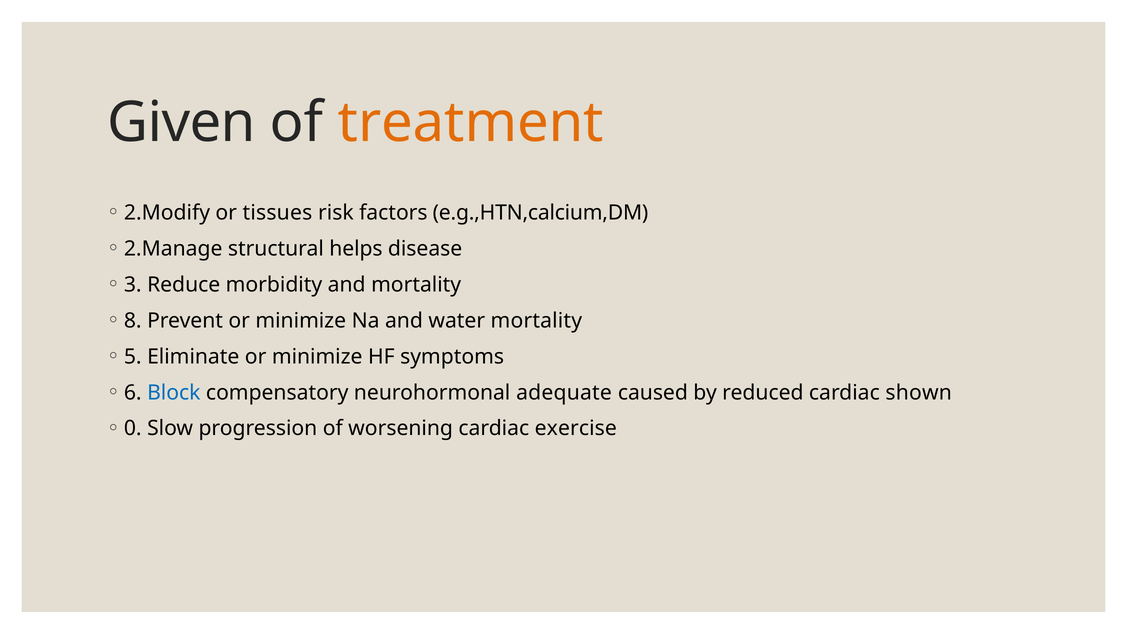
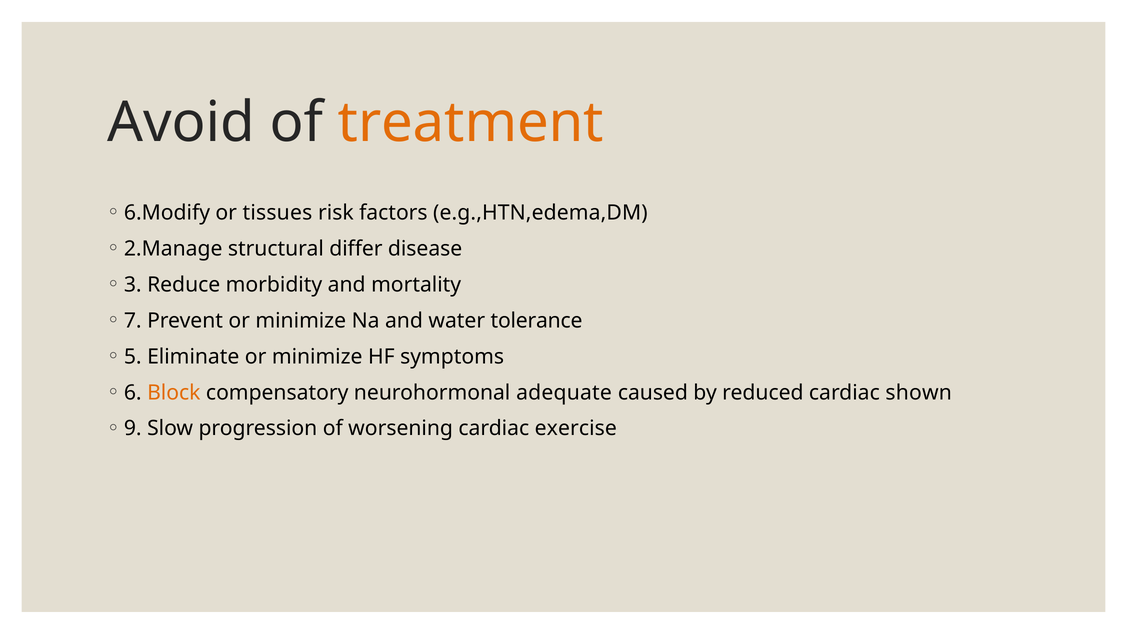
Given: Given -> Avoid
2.Modify: 2.Modify -> 6.Modify
e.g.,HTN,calcium,DM: e.g.,HTN,calcium,DM -> e.g.,HTN,edema,DM
helps: helps -> differ
8: 8 -> 7
water mortality: mortality -> tolerance
Block colour: blue -> orange
0: 0 -> 9
